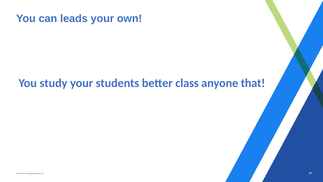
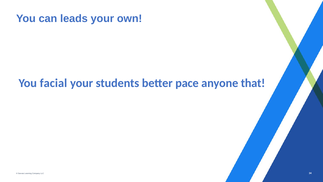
study: study -> facial
class: class -> pace
